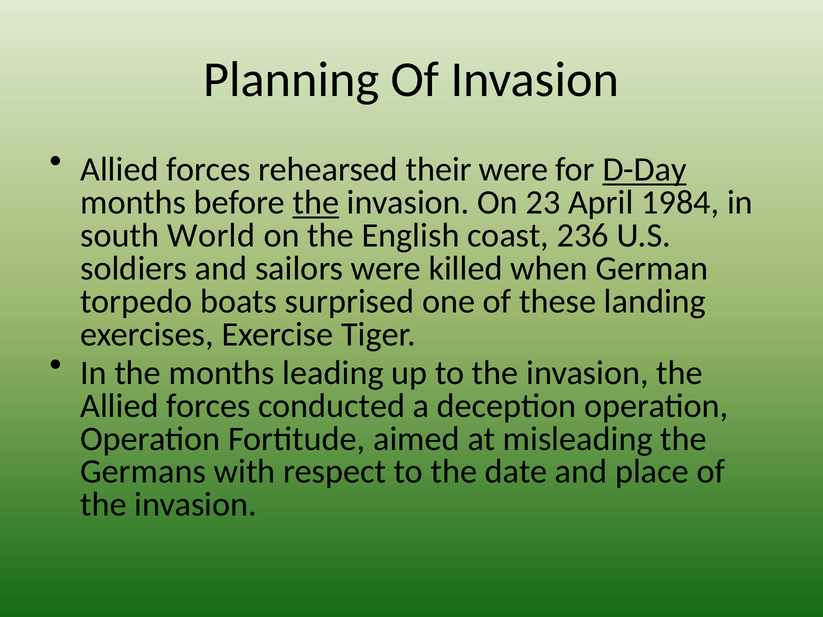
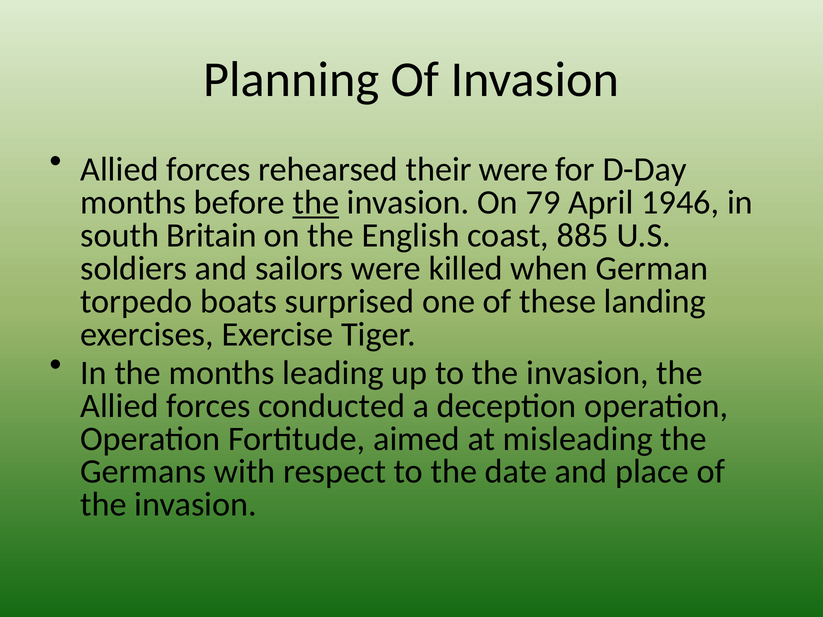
D-Day underline: present -> none
23: 23 -> 79
1984: 1984 -> 1946
World: World -> Britain
236: 236 -> 885
